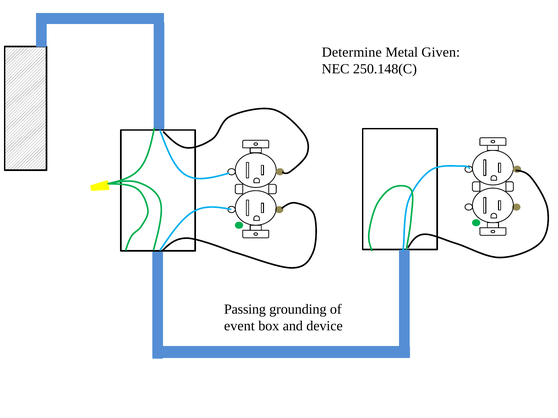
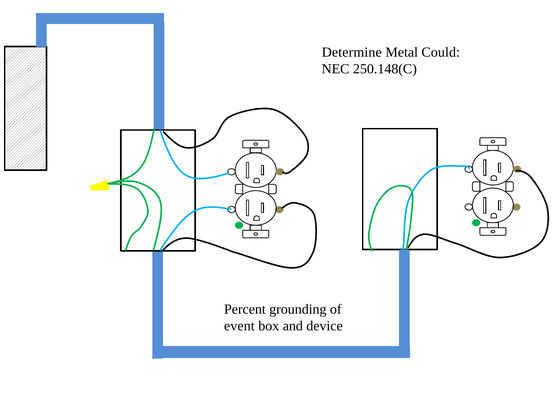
Given: Given -> Could
Passing: Passing -> Percent
